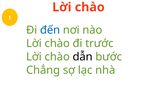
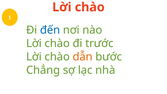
dẫn colour: black -> orange
